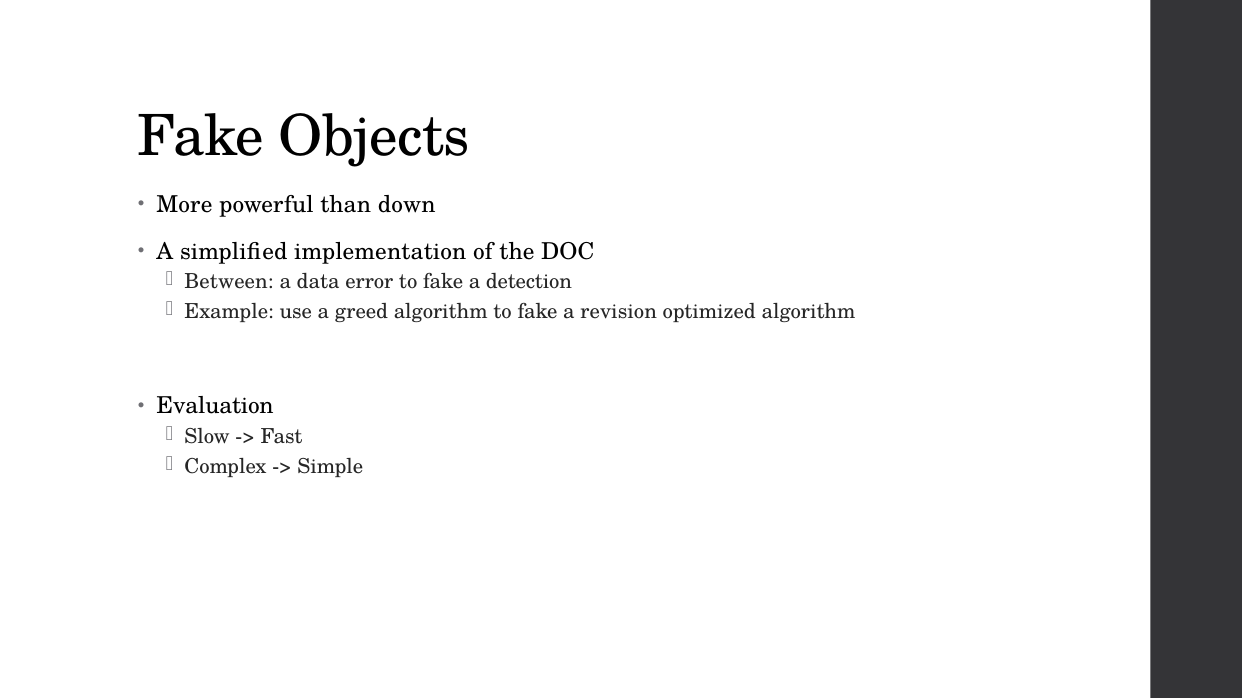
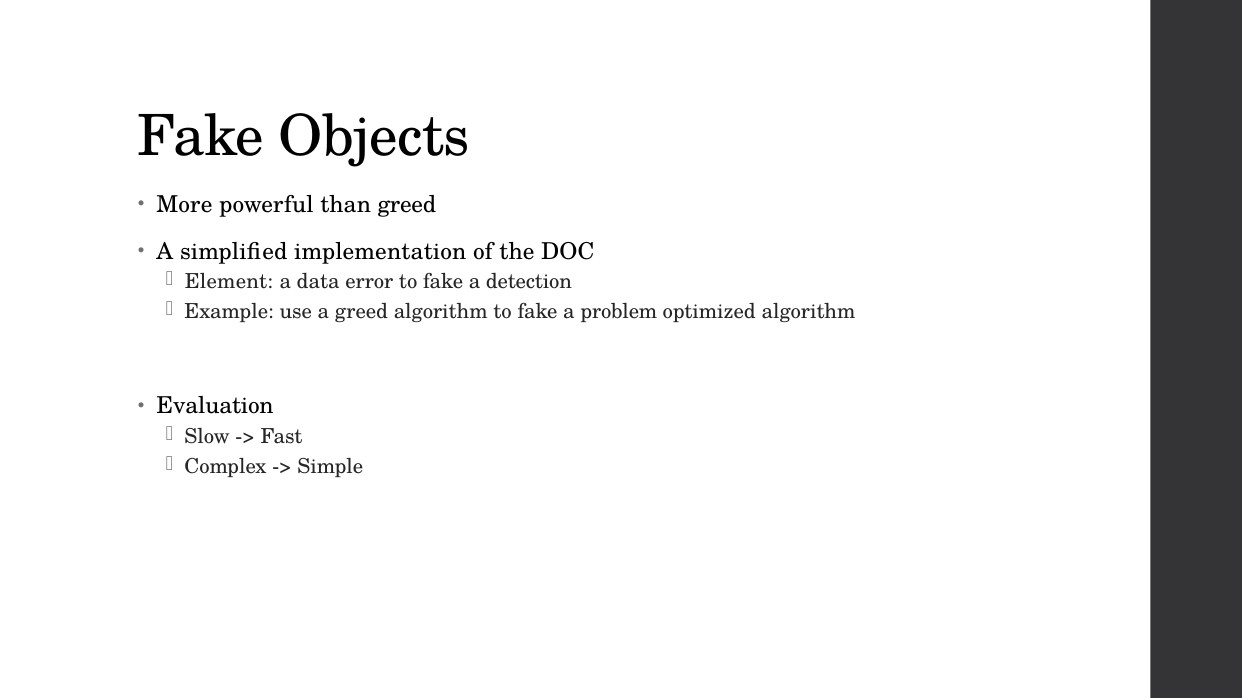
than down: down -> greed
Between: Between -> Element
revision: revision -> problem
